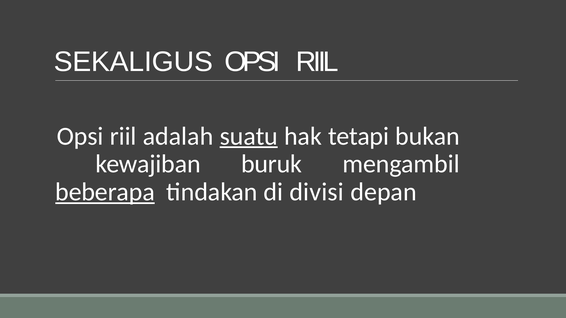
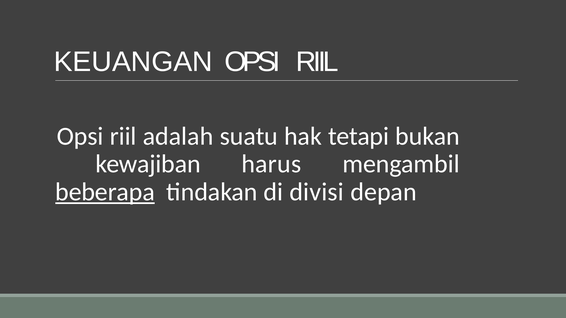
SEKALIGUS: SEKALIGUS -> KEUANGAN
suatu underline: present -> none
buruk: buruk -> harus
